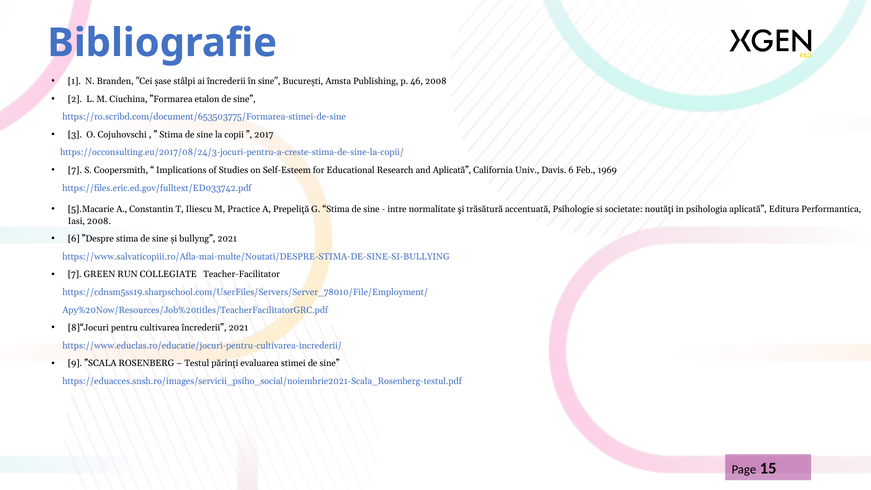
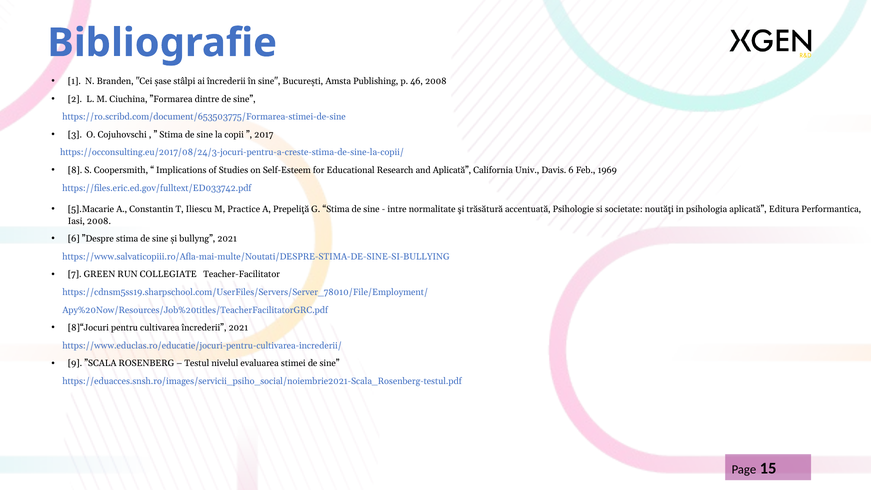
etalon: etalon -> dintre
7 at (75, 170): 7 -> 8
părinți: părinți -> nivelul
